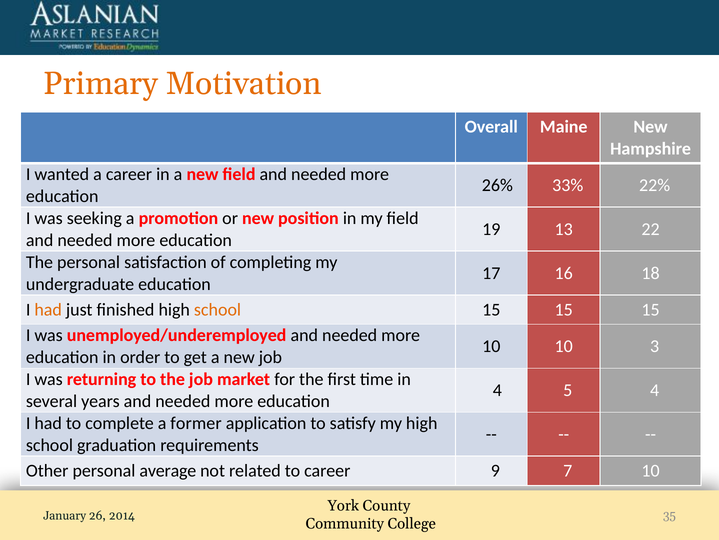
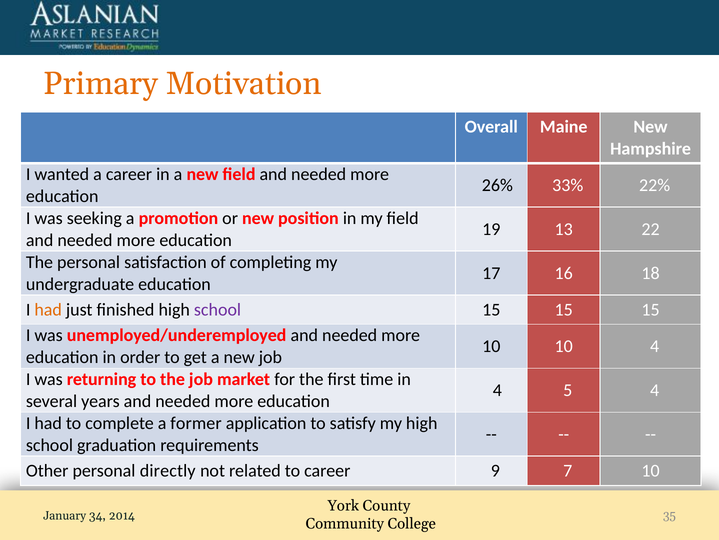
school at (218, 309) colour: orange -> purple
10 3: 3 -> 4
average: average -> directly
26: 26 -> 34
